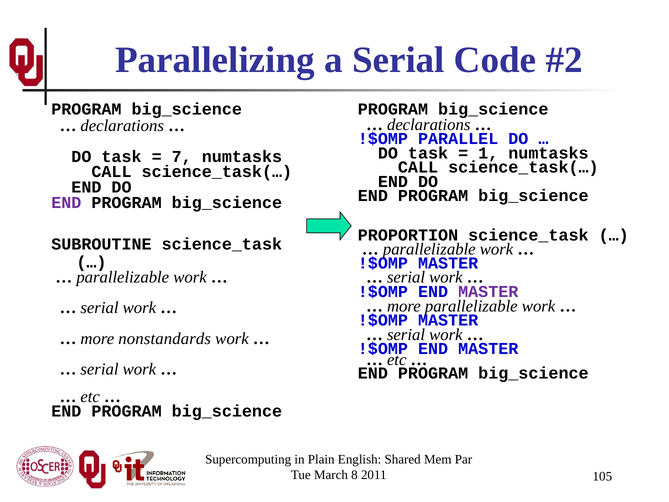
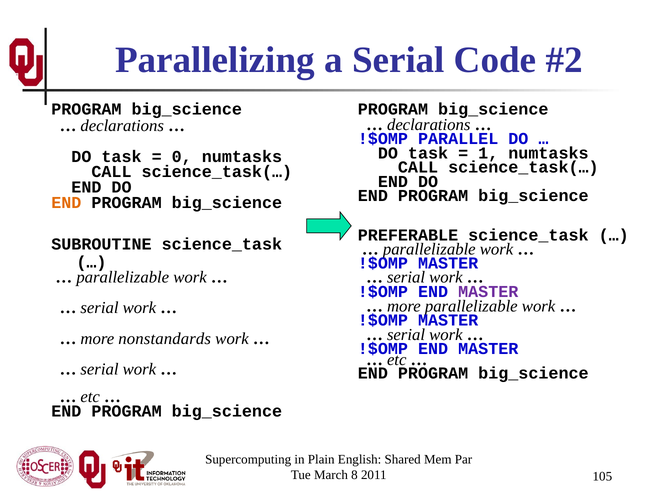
7: 7 -> 0
END at (66, 203) colour: purple -> orange
PROPORTION: PROPORTION -> PREFERABLE
